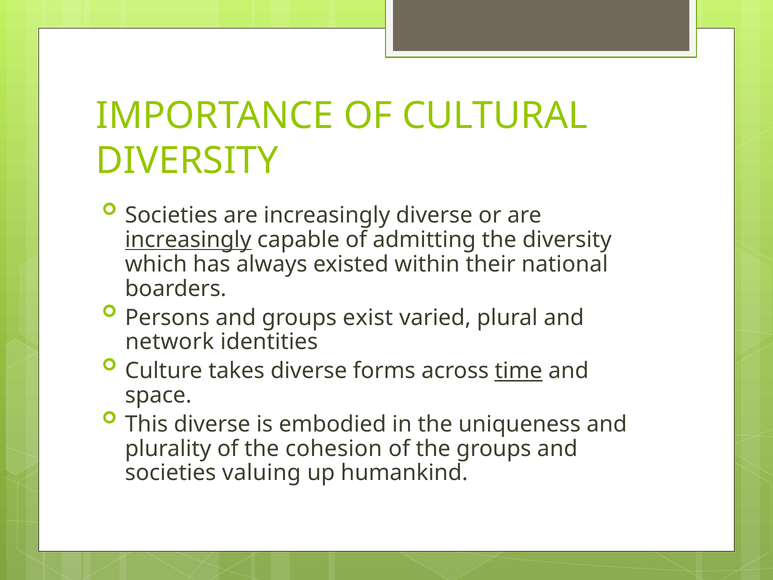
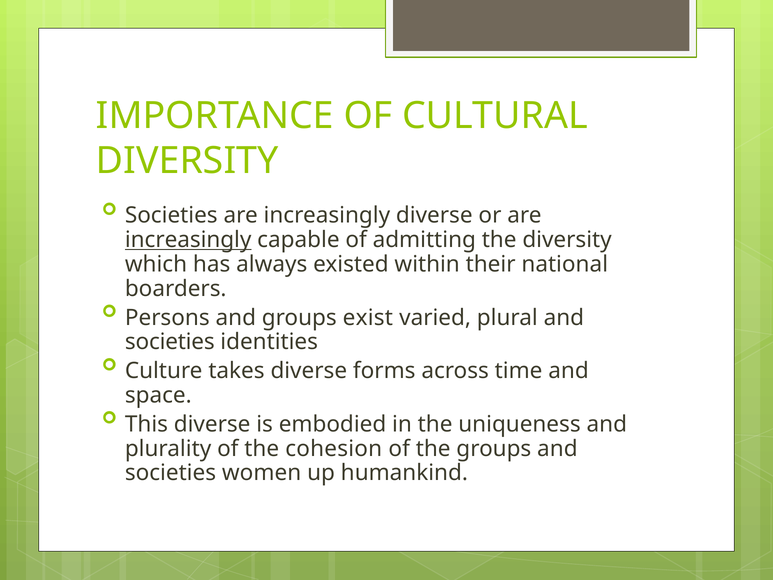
network at (170, 342): network -> societies
time underline: present -> none
valuing: valuing -> women
